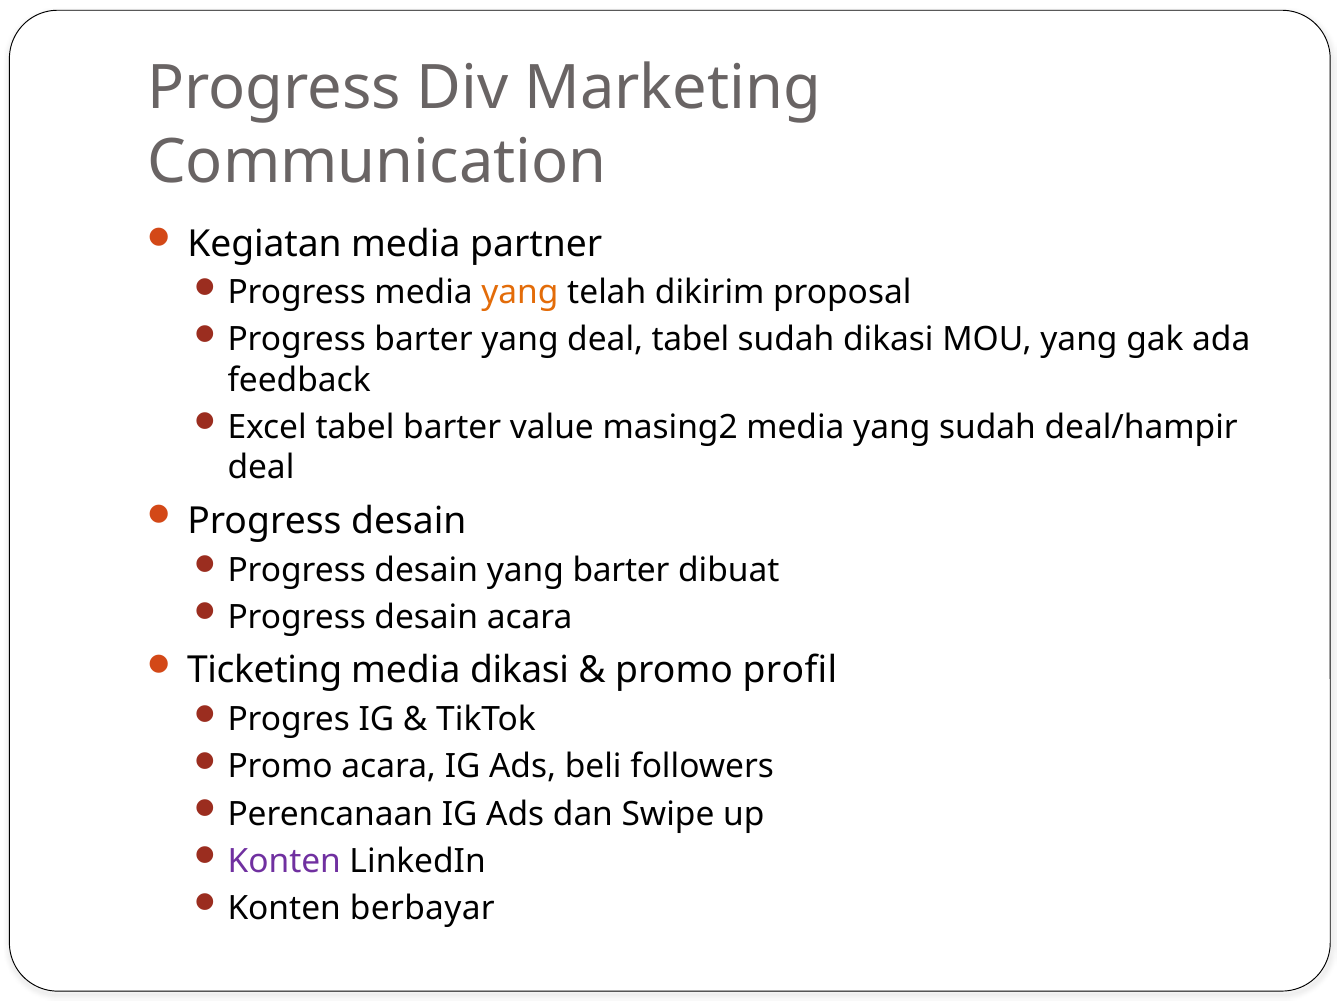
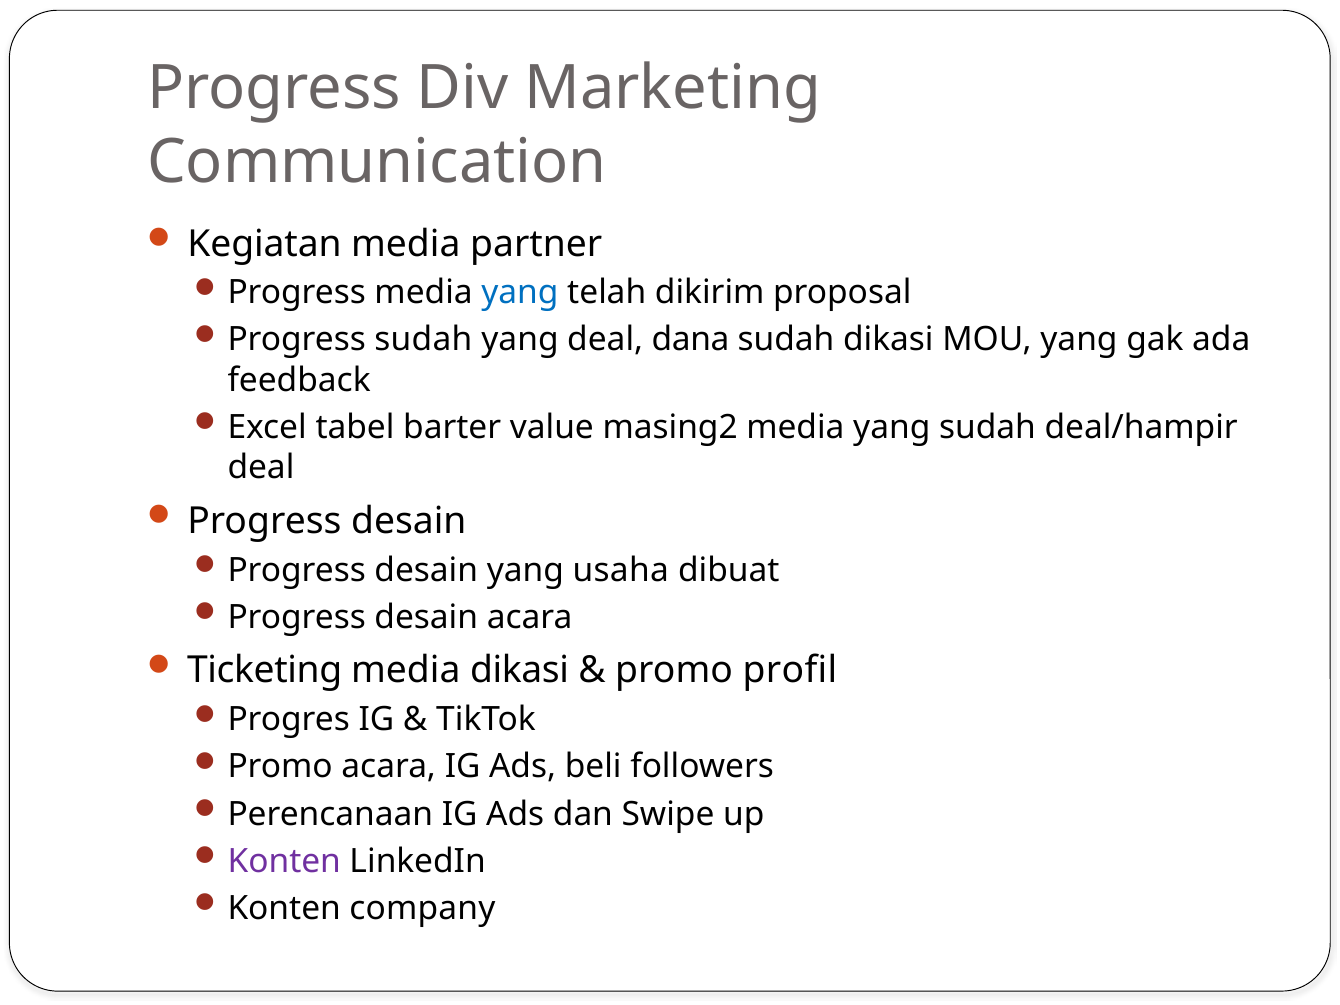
yang at (520, 293) colour: orange -> blue
Progress barter: barter -> sudah
deal tabel: tabel -> dana
yang barter: barter -> usaha
berbayar: berbayar -> company
